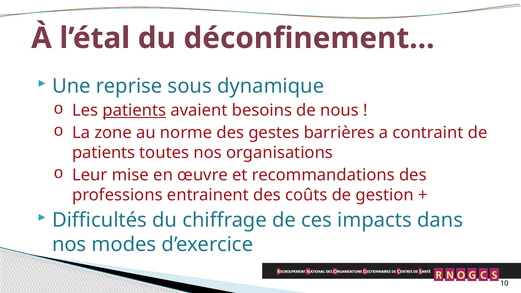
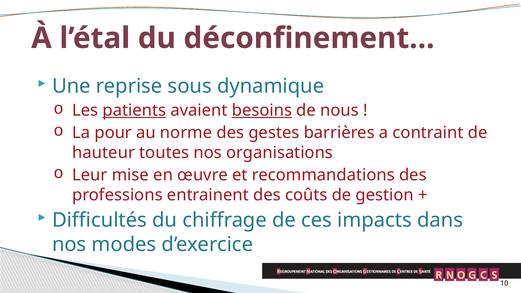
besoins underline: none -> present
zone: zone -> pour
patients at (104, 153): patients -> hauteur
